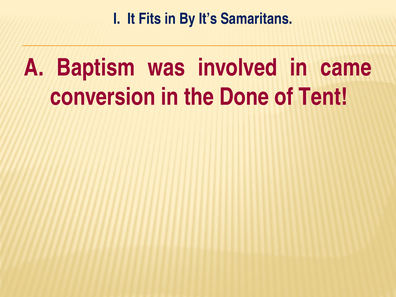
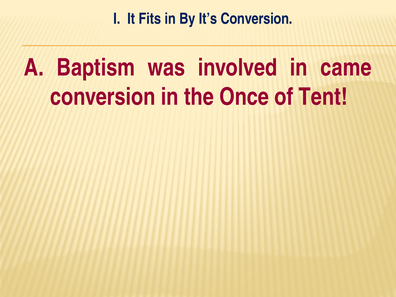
It’s Samaritans: Samaritans -> Conversion
Done: Done -> Once
